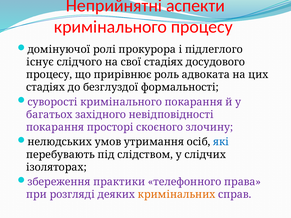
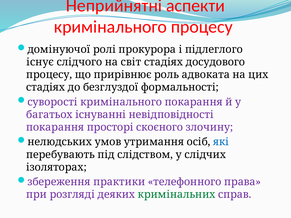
свої: свої -> світ
західного: західного -> існуванні
кримінальних colour: orange -> green
